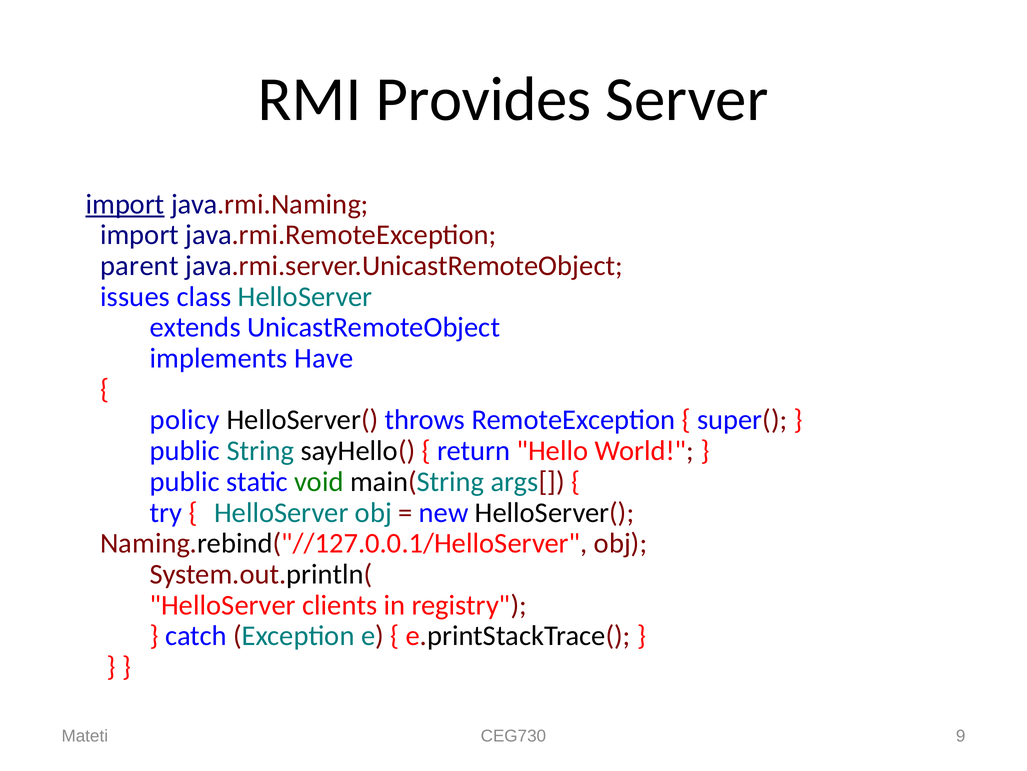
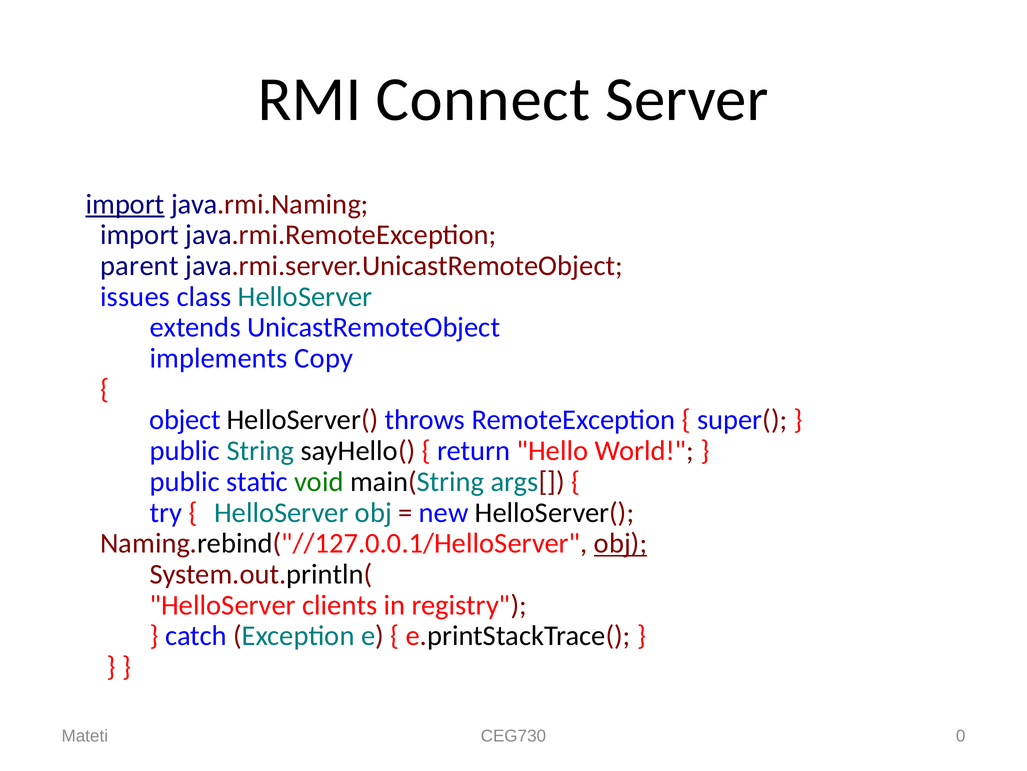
Provides: Provides -> Connect
Have: Have -> Copy
policy: policy -> object
obj at (621, 543) underline: none -> present
9: 9 -> 0
